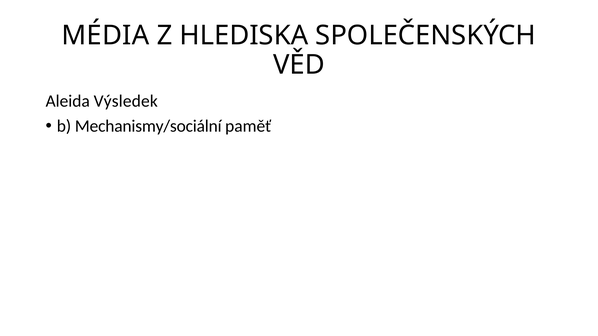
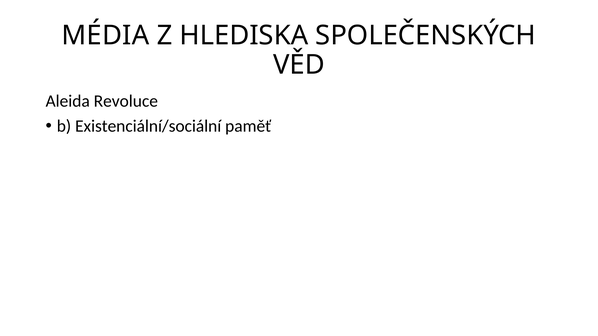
Výsledek: Výsledek -> Revoluce
Mechanismy/sociální: Mechanismy/sociální -> Existenciální/sociální
